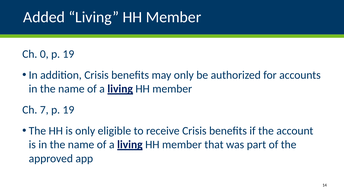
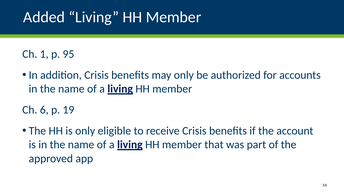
0: 0 -> 1
19 at (68, 54): 19 -> 95
7: 7 -> 6
